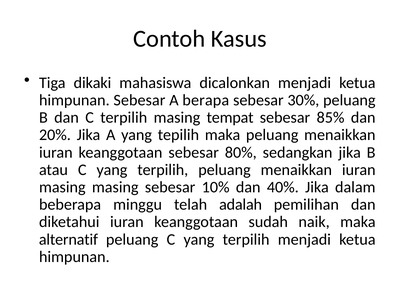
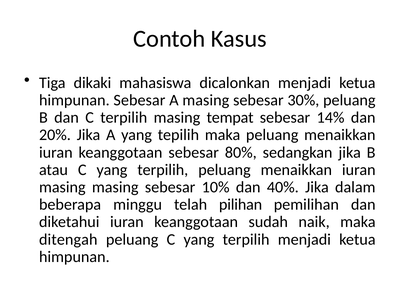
A berapa: berapa -> masing
85%: 85% -> 14%
adalah: adalah -> pilihan
alternatif: alternatif -> ditengah
